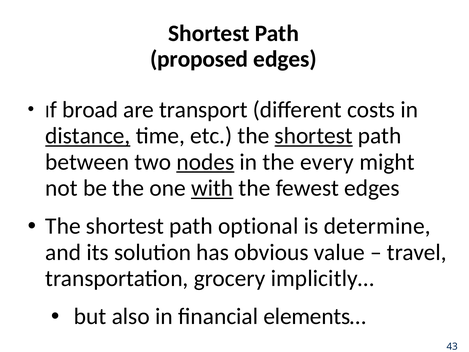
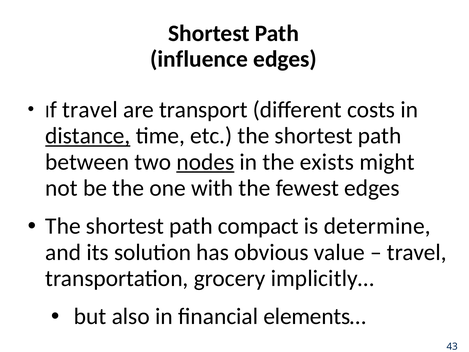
proposed: proposed -> influence
broad at (90, 110): broad -> travel
shortest at (314, 136) underline: present -> none
every: every -> exists
with underline: present -> none
optional: optional -> compact
